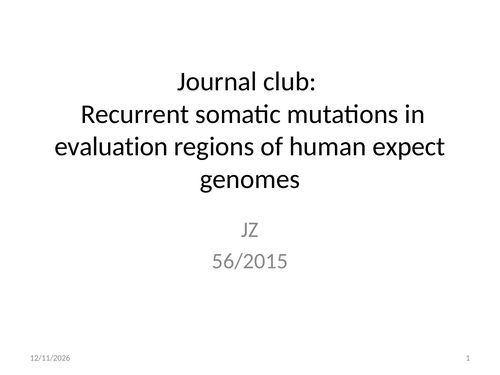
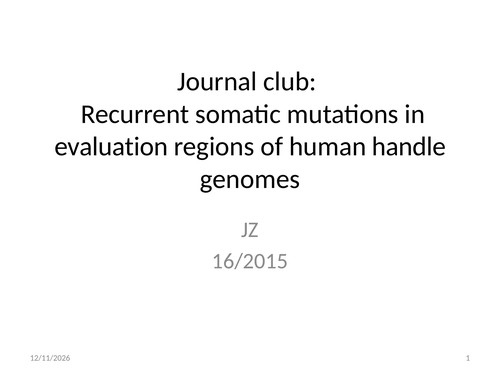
expect: expect -> handle
56/2015: 56/2015 -> 16/2015
